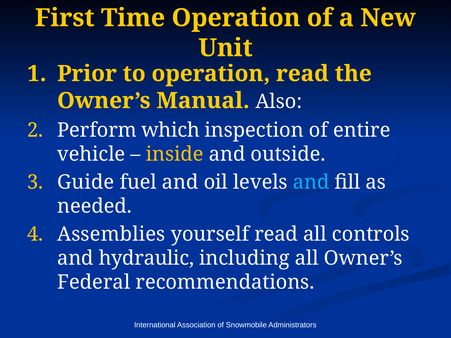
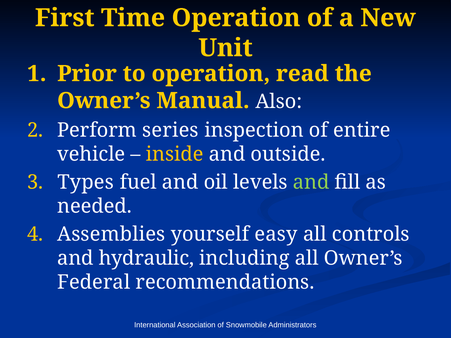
which: which -> series
Guide: Guide -> Types
and at (311, 182) colour: light blue -> light green
yourself read: read -> easy
